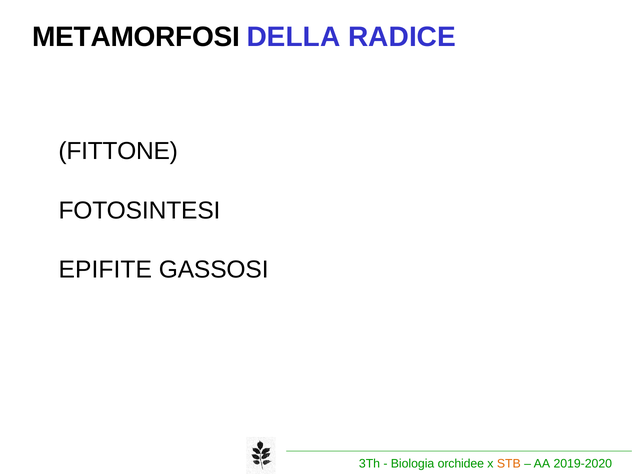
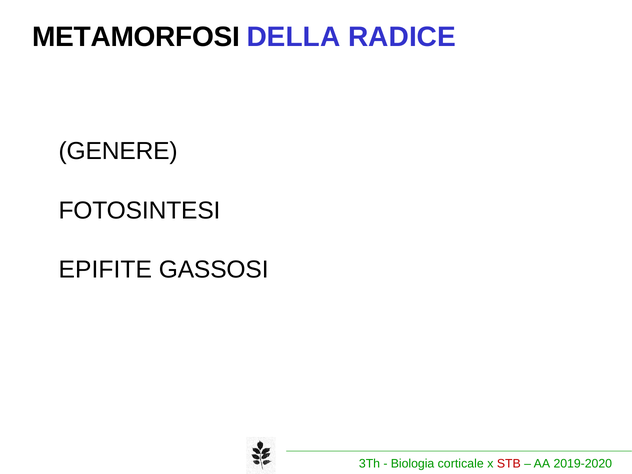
FITTONE: FITTONE -> GENERE
orchidee: orchidee -> corticale
STB colour: orange -> red
